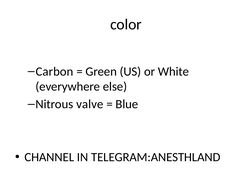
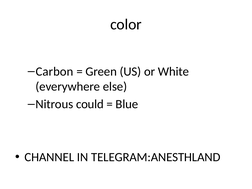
valve: valve -> could
